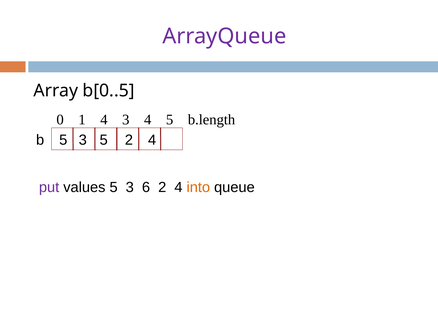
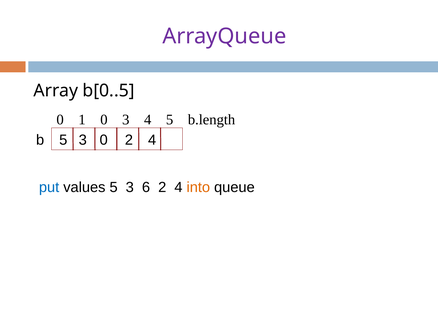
1 4: 4 -> 0
3 5: 5 -> 0
put colour: purple -> blue
